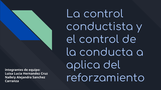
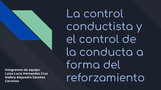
aplica: aplica -> forma
